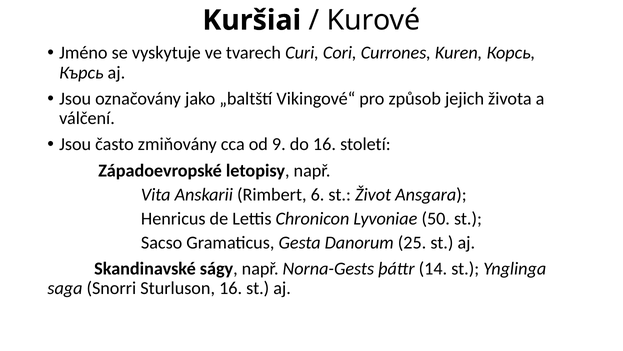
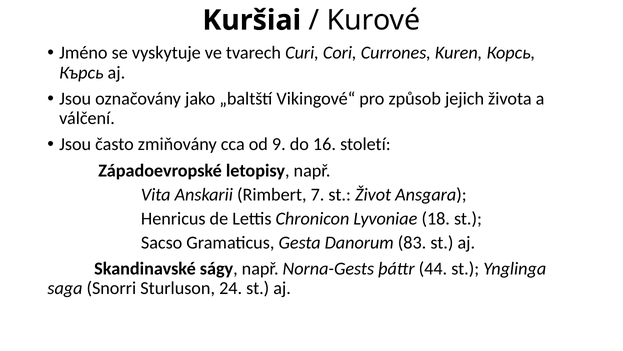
6: 6 -> 7
50: 50 -> 18
25: 25 -> 83
14: 14 -> 44
Sturluson 16: 16 -> 24
